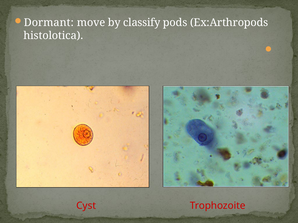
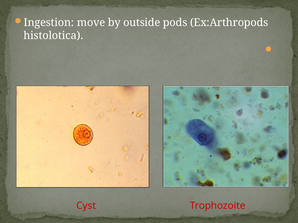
Dormant: Dormant -> Ingestion
classify: classify -> outside
